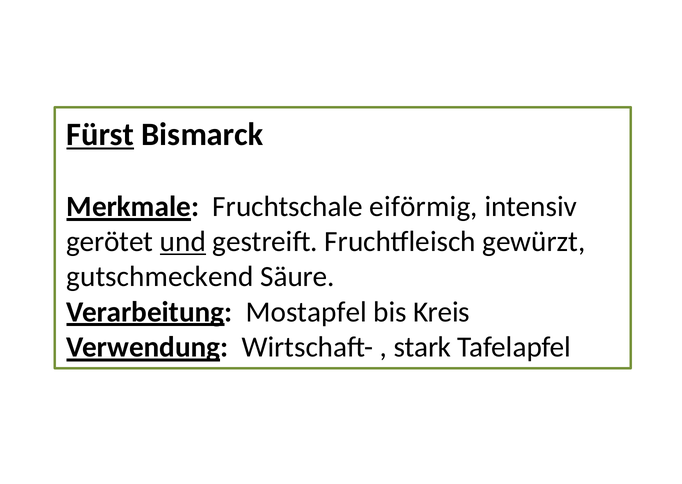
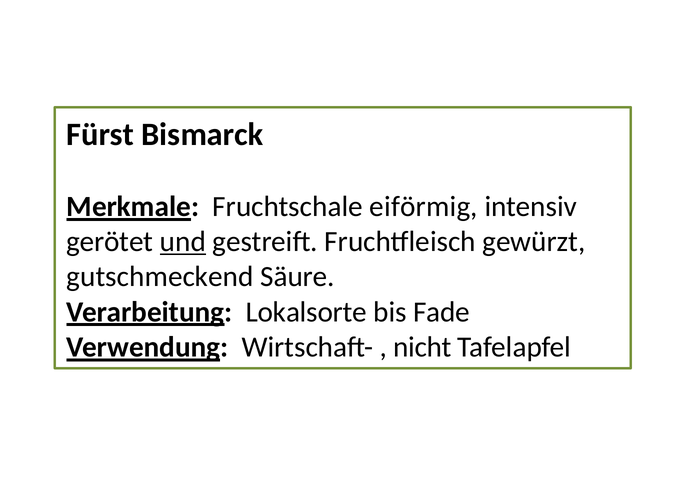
Fürst underline: present -> none
Mostapfel: Mostapfel -> Lokalsorte
Kreis: Kreis -> Fade
stark: stark -> nicht
